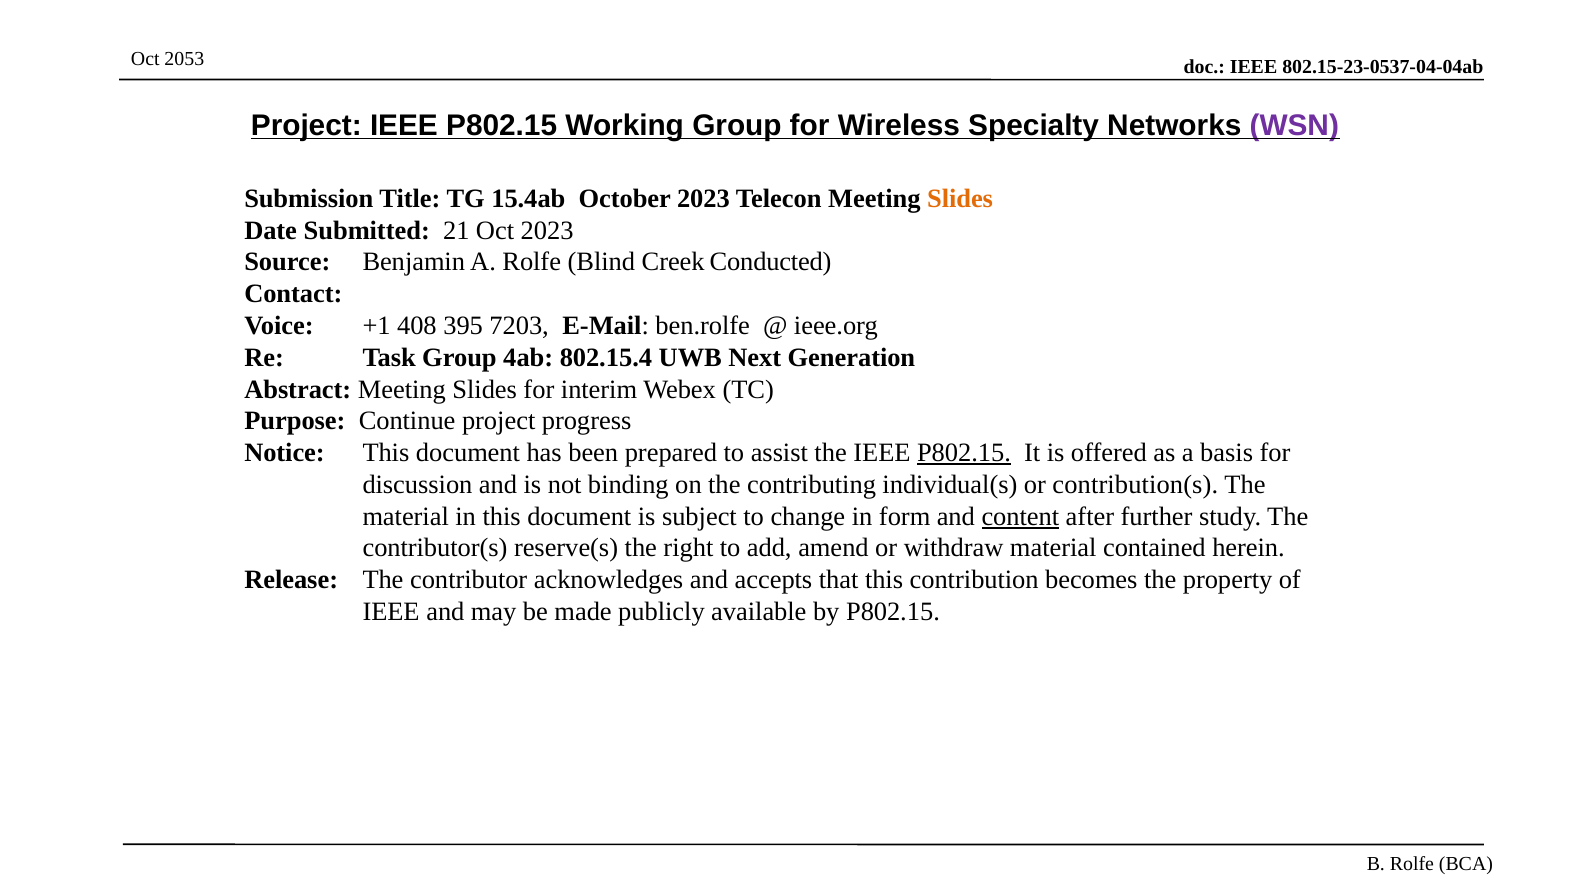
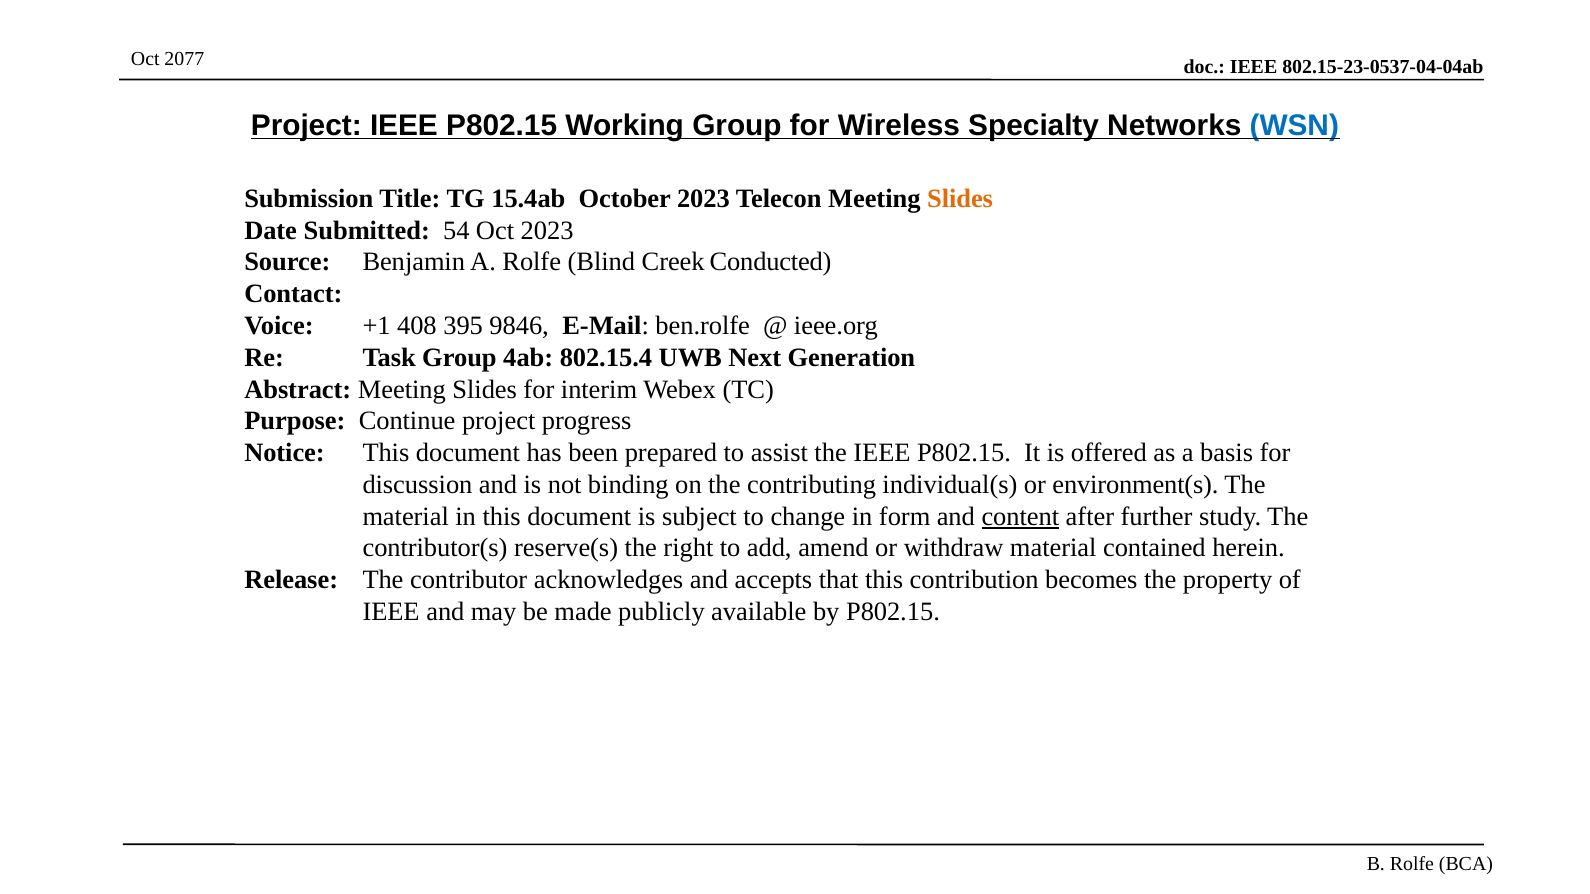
2053: 2053 -> 2077
WSN colour: purple -> blue
21: 21 -> 54
7203: 7203 -> 9846
P802.15 at (964, 453) underline: present -> none
contribution(s: contribution(s -> environment(s
